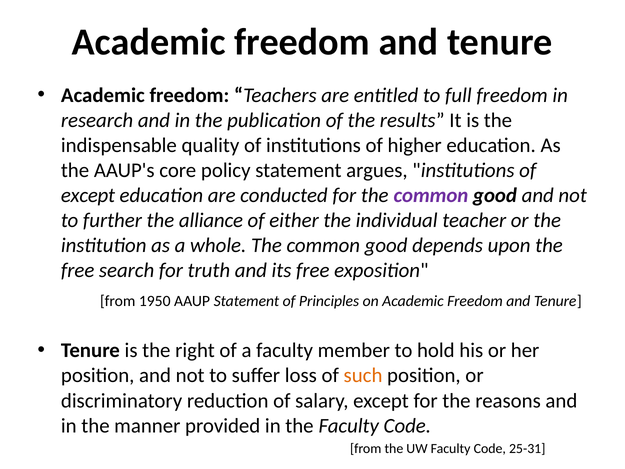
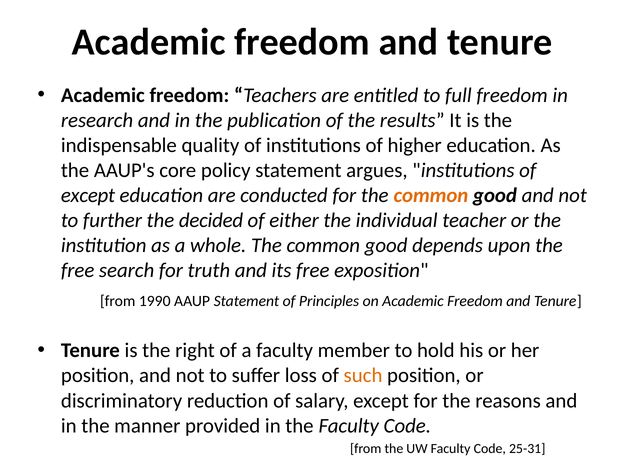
common at (431, 195) colour: purple -> orange
alliance: alliance -> decided
1950: 1950 -> 1990
